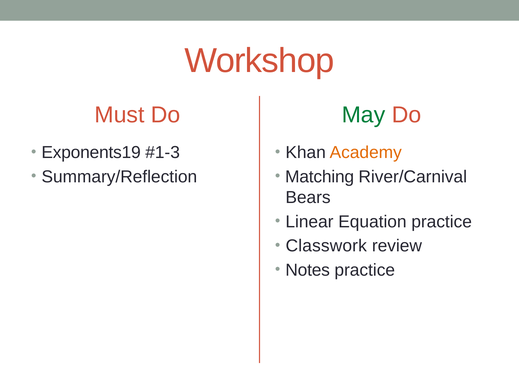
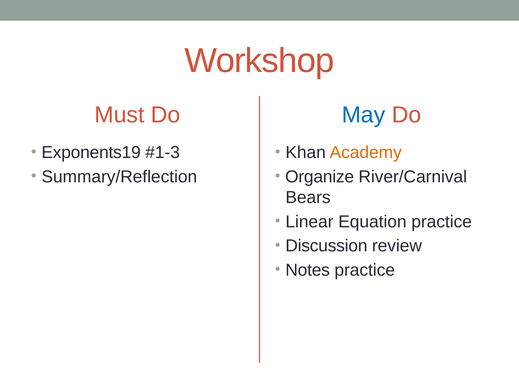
May colour: green -> blue
Matching: Matching -> Organize
Classwork: Classwork -> Discussion
